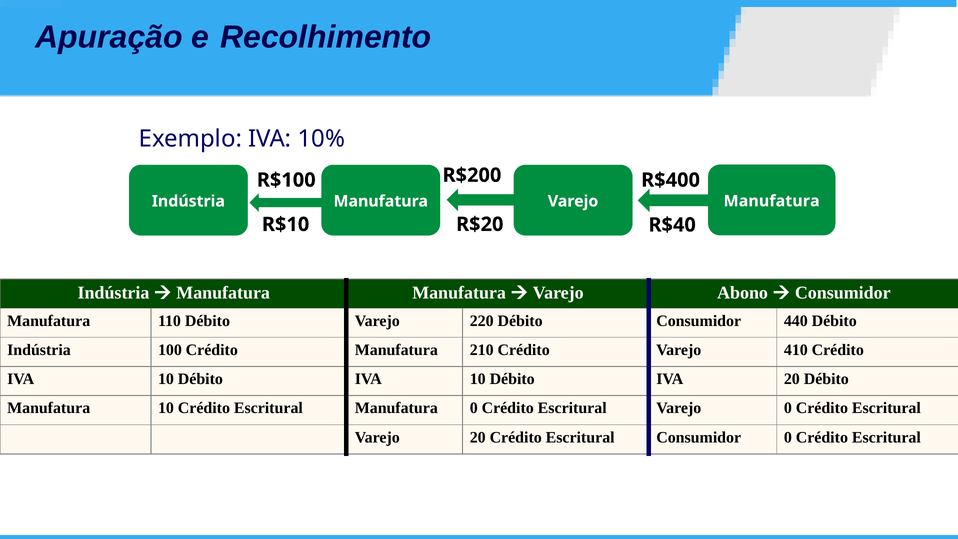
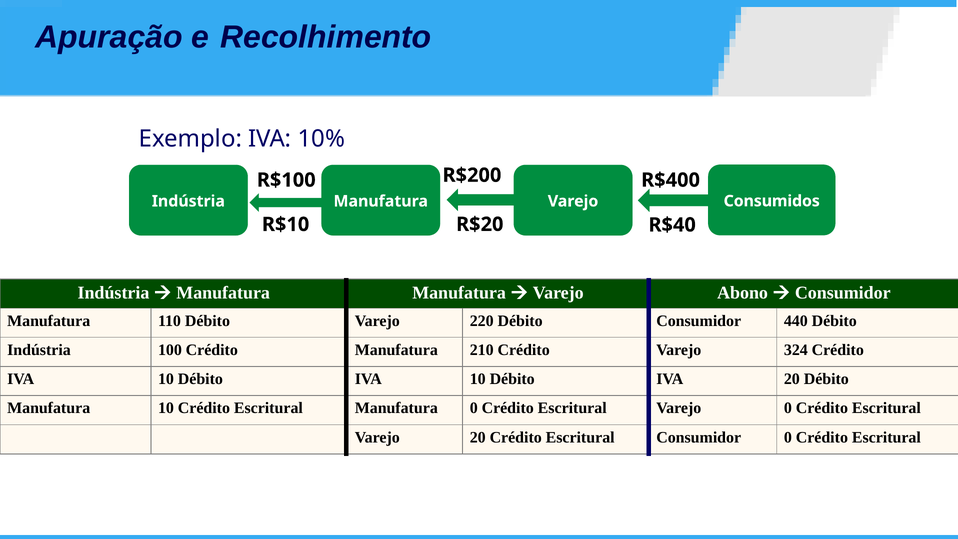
Manufatura at (772, 201): Manufatura -> Consumidos
410: 410 -> 324
